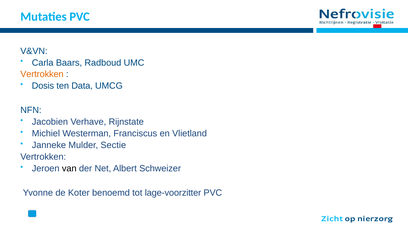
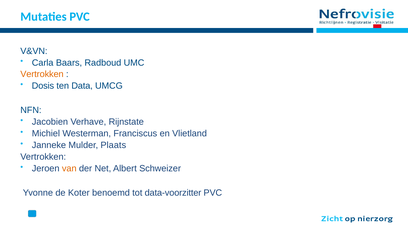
Sectie: Sectie -> Plaats
van colour: black -> orange
lage-voorzitter: lage-voorzitter -> data-voorzitter
